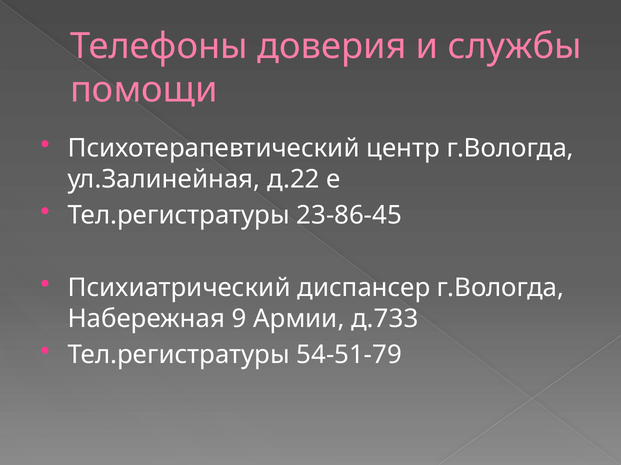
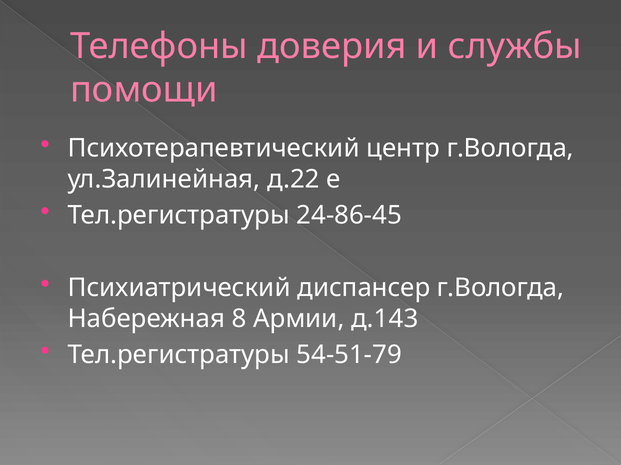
23-86-45: 23-86-45 -> 24-86-45
9: 9 -> 8
д.733: д.733 -> д.143
